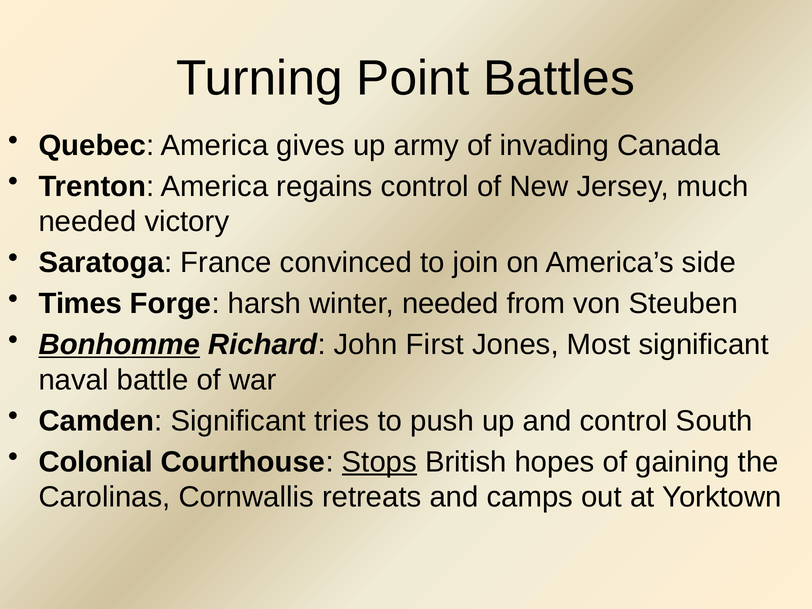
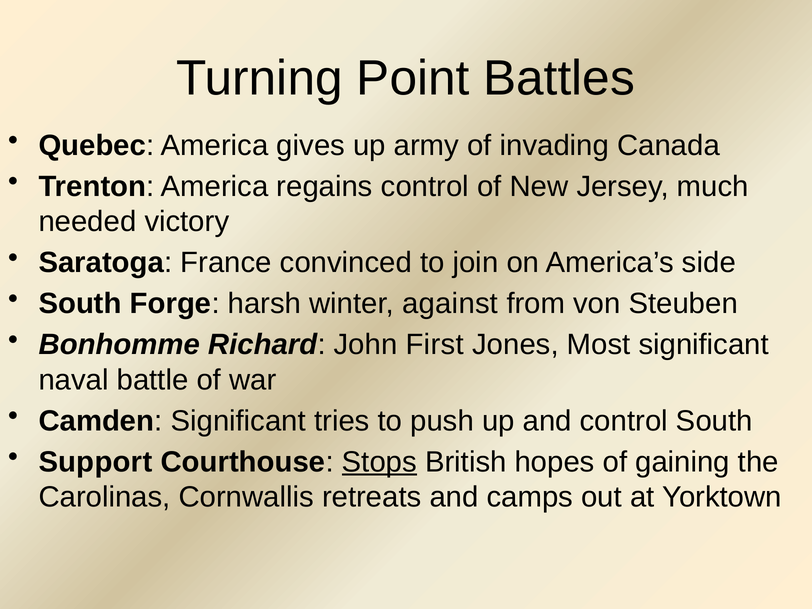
Times at (80, 304): Times -> South
winter needed: needed -> against
Bonhomme underline: present -> none
Colonial: Colonial -> Support
